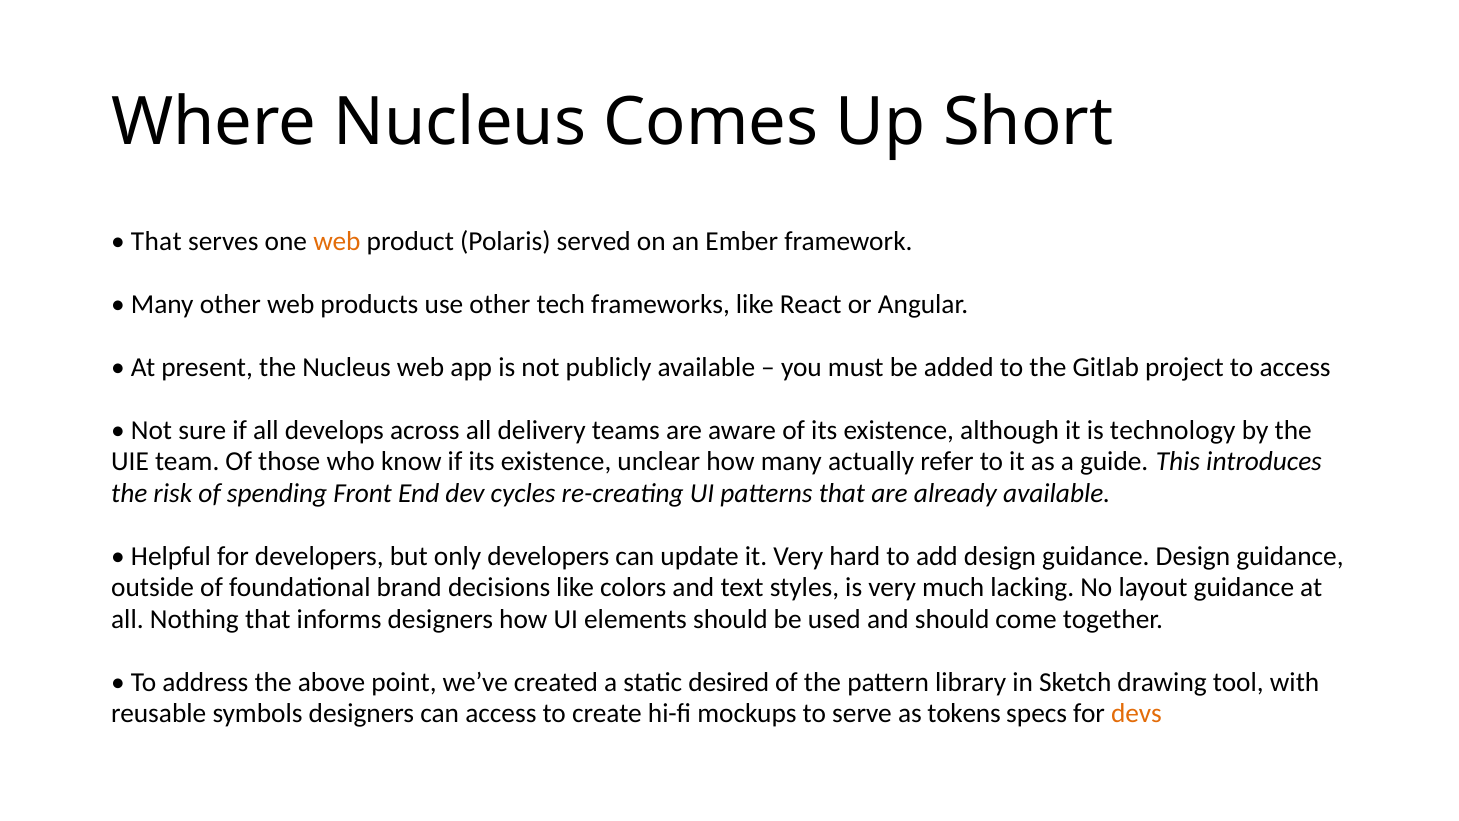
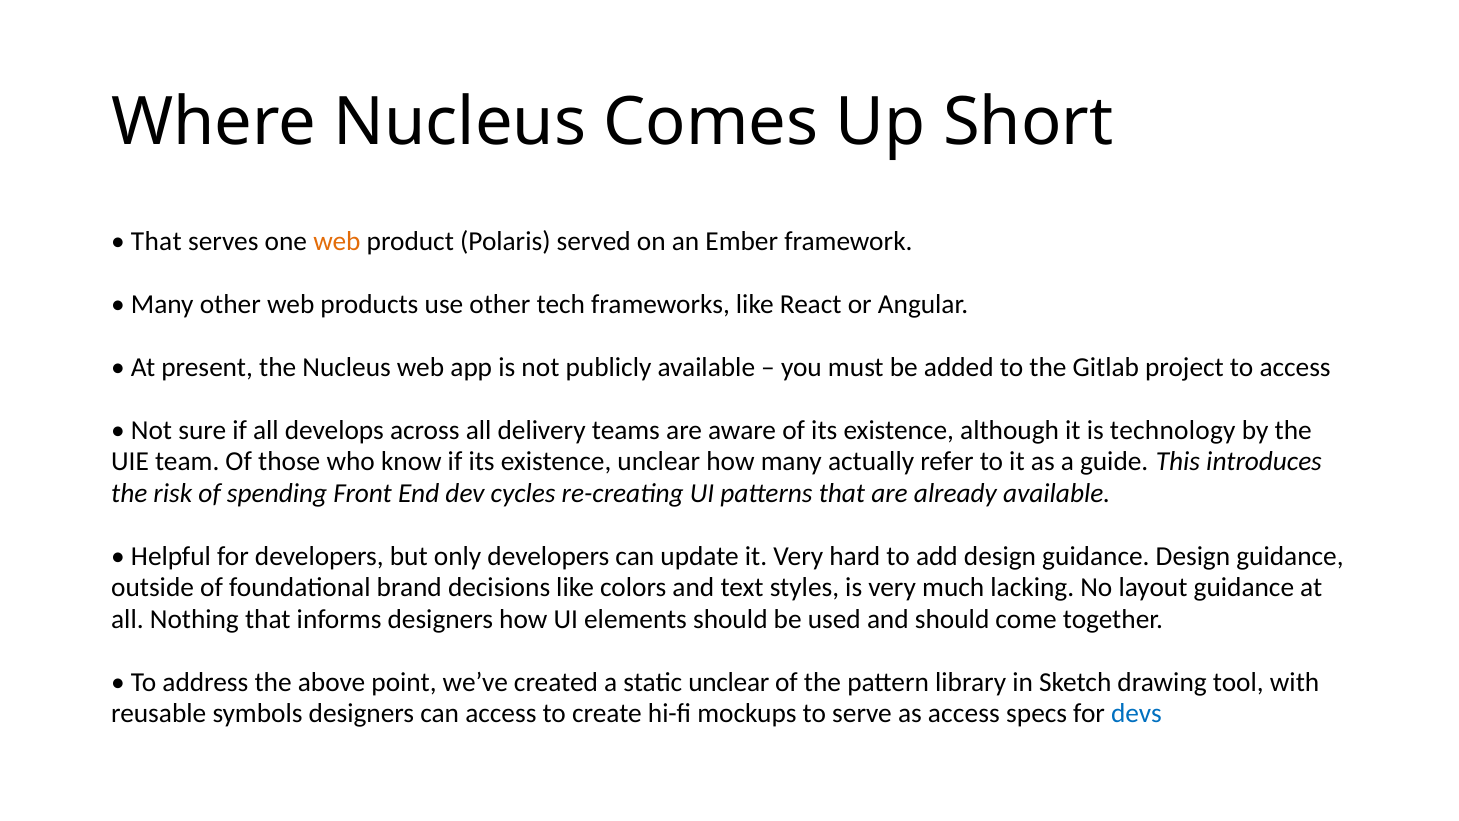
static desired: desired -> unclear
as tokens: tokens -> access
devs colour: orange -> blue
